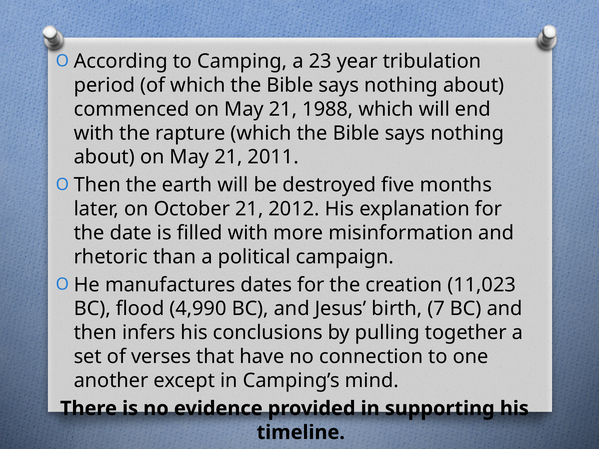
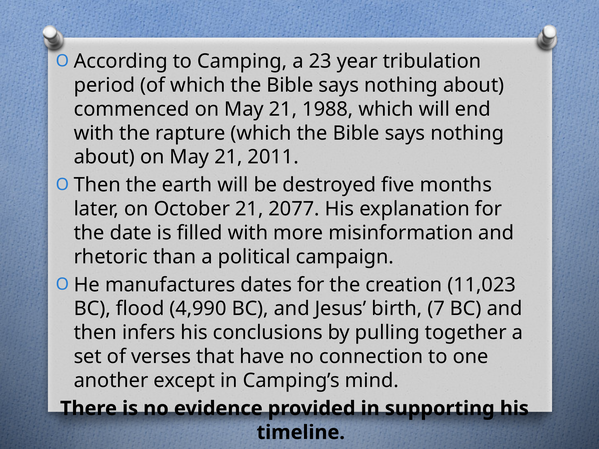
2012: 2012 -> 2077
